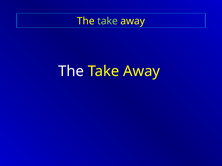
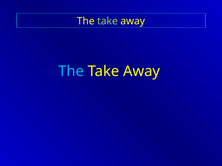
The at (71, 71) colour: white -> light blue
